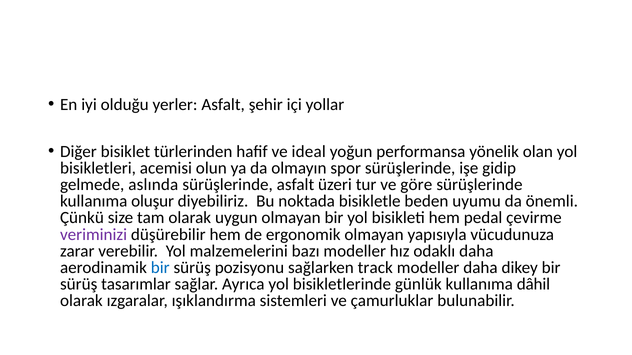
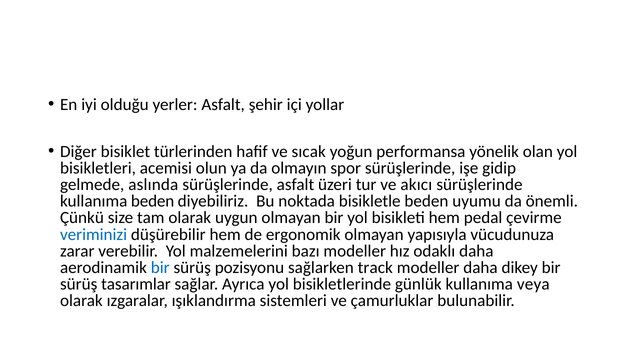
ideal: ideal -> sıcak
göre: göre -> akıcı
kullanıma oluşur: oluşur -> beden
veriminizi colour: purple -> blue
dâhil: dâhil -> veya
